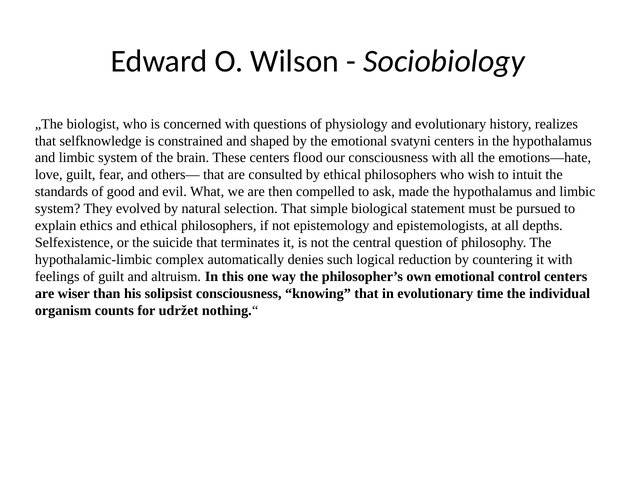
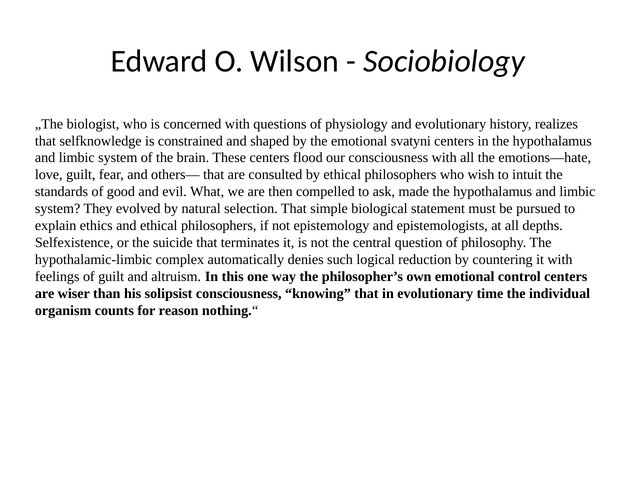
udržet: udržet -> reason
